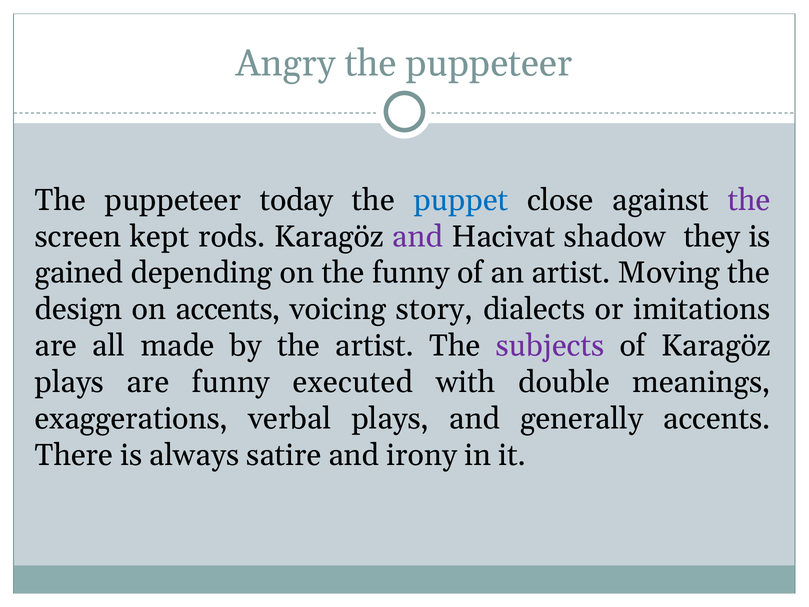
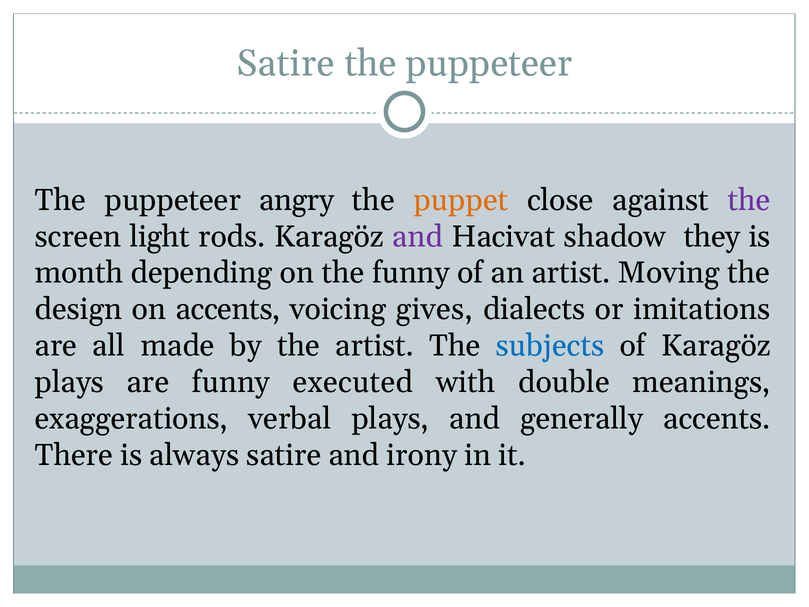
Angry at (286, 64): Angry -> Satire
today: today -> angry
puppet colour: blue -> orange
kept: kept -> light
gained: gained -> month
story: story -> gives
subjects colour: purple -> blue
